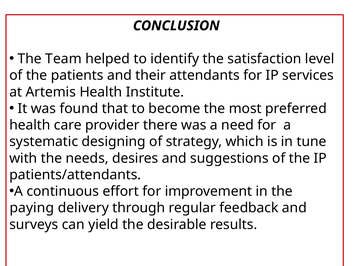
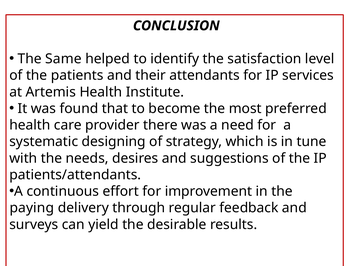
Team: Team -> Same
